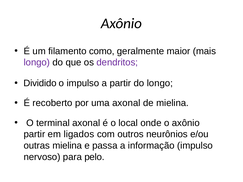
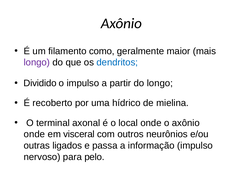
dendritos colour: purple -> blue
uma axonal: axonal -> hídrico
partir at (34, 134): partir -> onde
ligados: ligados -> visceral
outras mielina: mielina -> ligados
